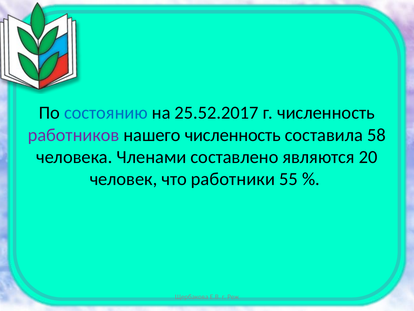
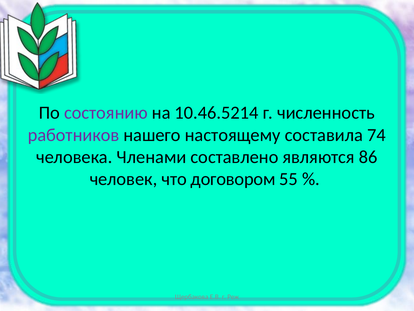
состоянию colour: blue -> purple
25.52.2017: 25.52.2017 -> 10.46.5214
нашего численность: численность -> настоящему
58: 58 -> 74
20: 20 -> 86
работники: работники -> договором
